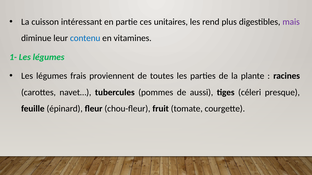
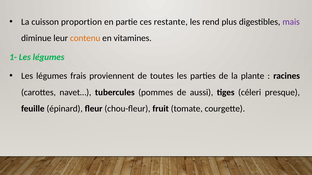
intéressant: intéressant -> proportion
unitaires: unitaires -> restante
contenu colour: blue -> orange
